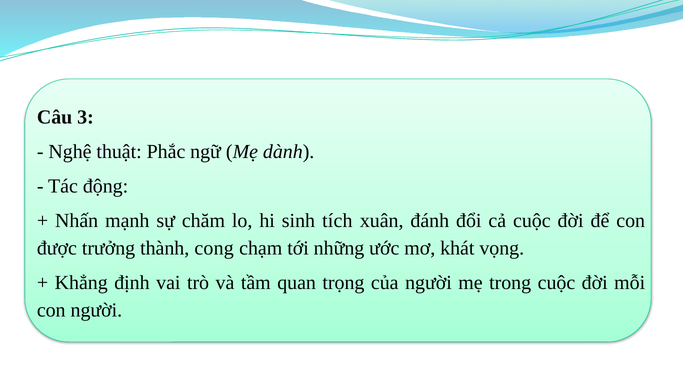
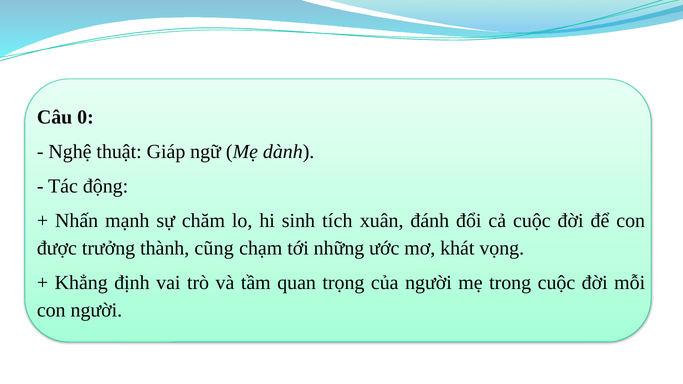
3: 3 -> 0
Phắc: Phắc -> Giáp
cong: cong -> cũng
